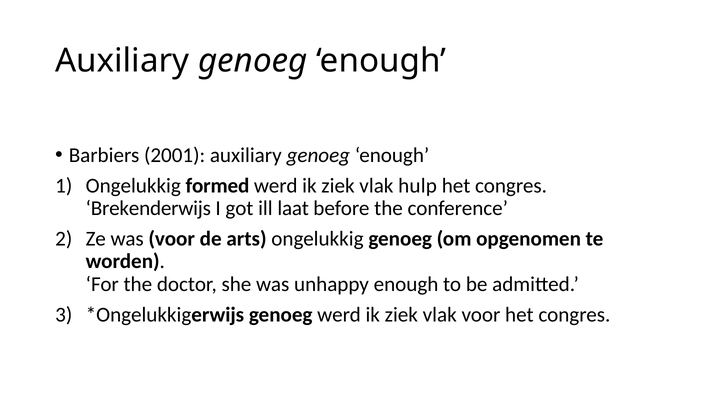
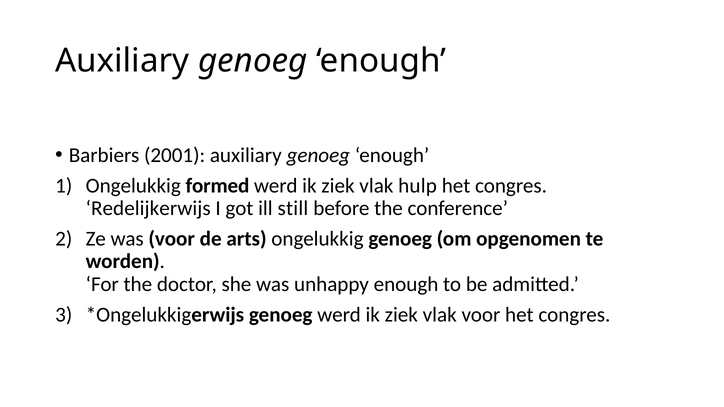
Brekenderwijs: Brekenderwijs -> Redelijkerwijs
laat: laat -> still
